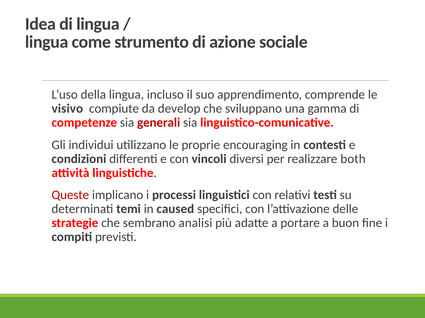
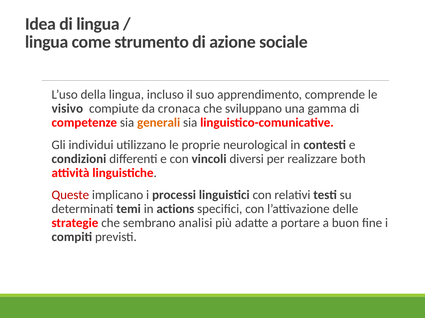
develop: develop -> cronaca
generali colour: red -> orange
encouraging: encouraging -> neurological
caused: caused -> actions
